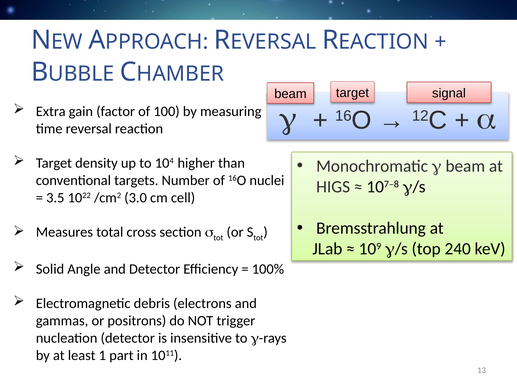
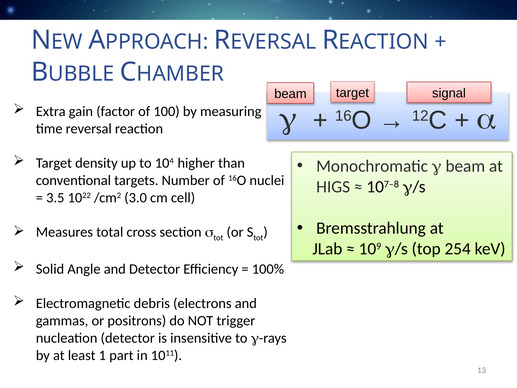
240: 240 -> 254
